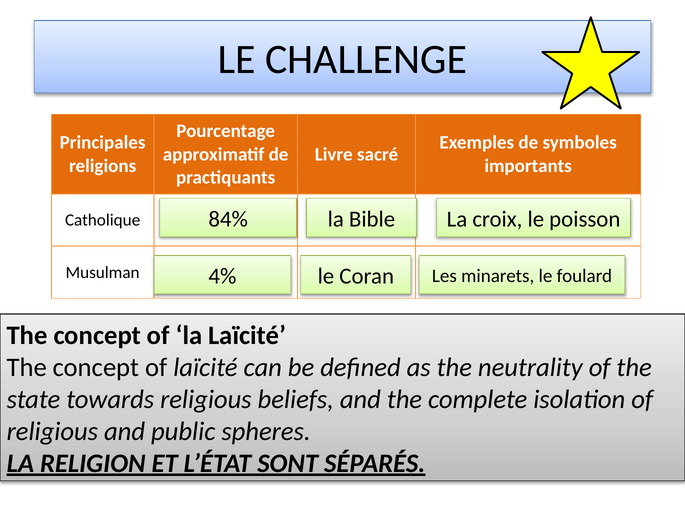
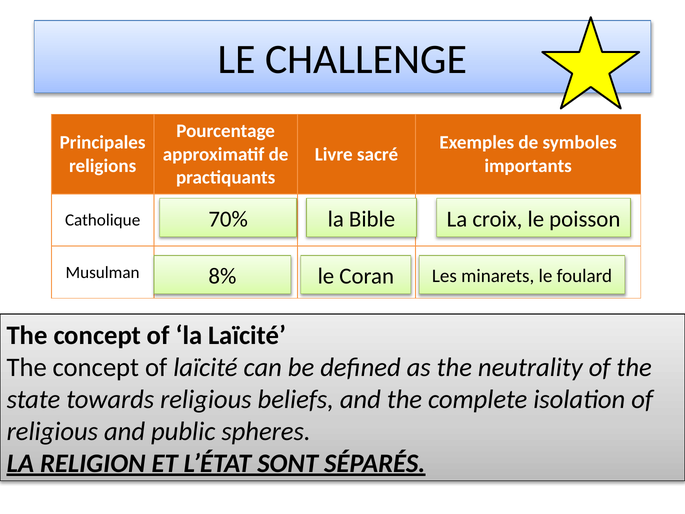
84%: 84% -> 70%
4%: 4% -> 8%
